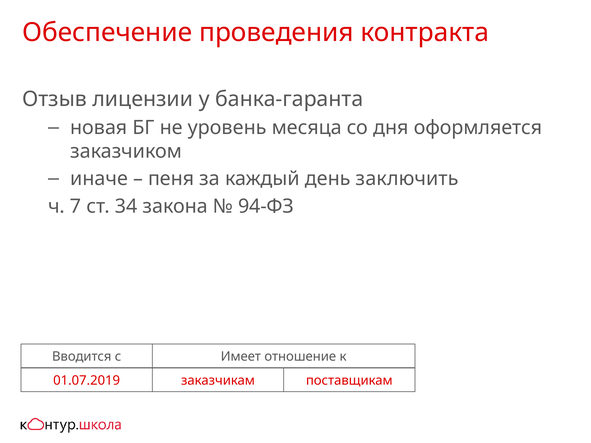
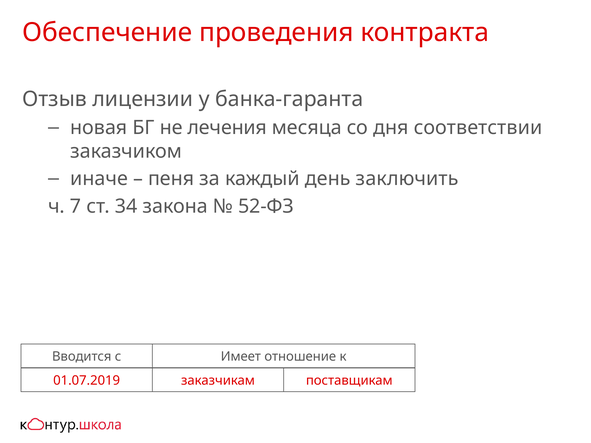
уровень: уровень -> лечения
оформляется: оформляется -> соответствии
94-ФЗ: 94-ФЗ -> 52-ФЗ
